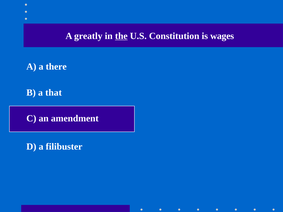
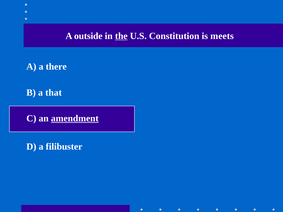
greatly: greatly -> outside
wages: wages -> meets
amendment underline: none -> present
